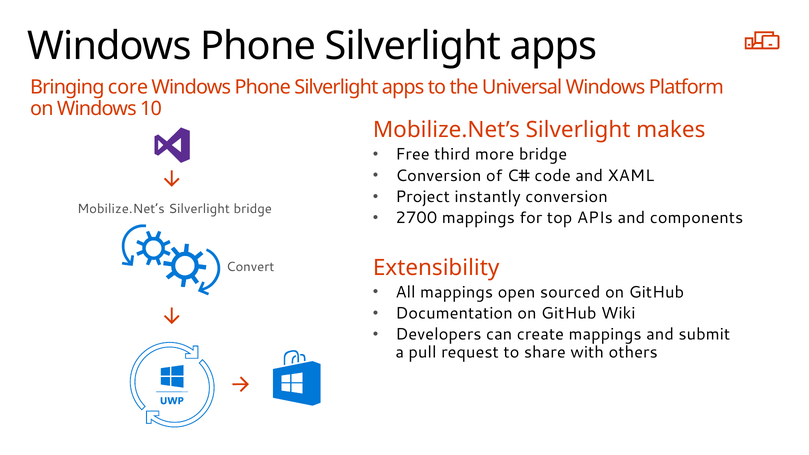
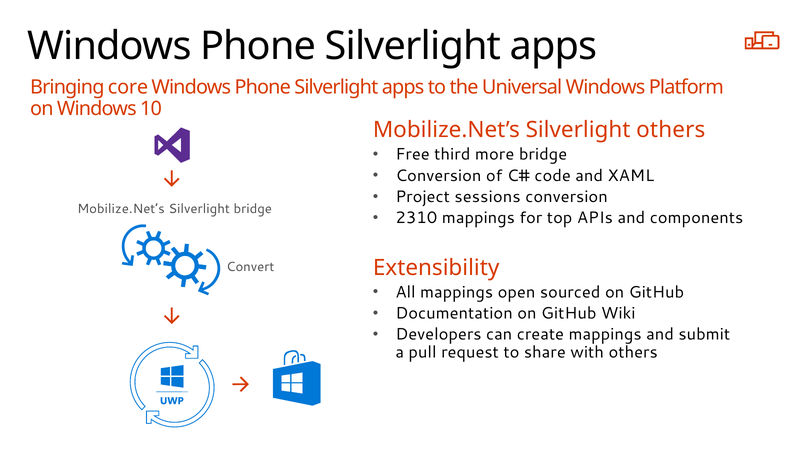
Silverlight makes: makes -> others
instantly: instantly -> sessions
2700: 2700 -> 2310
